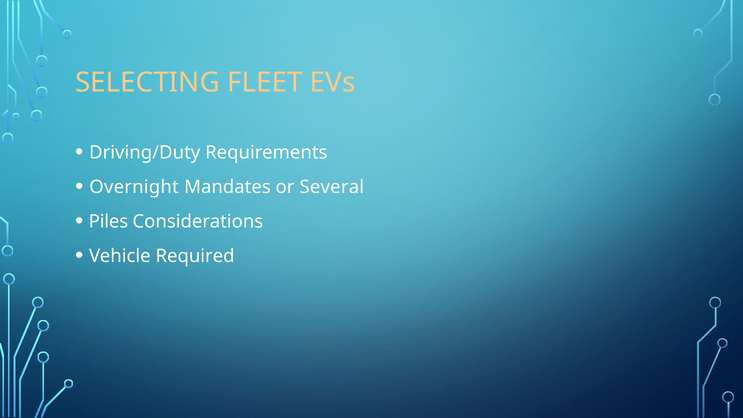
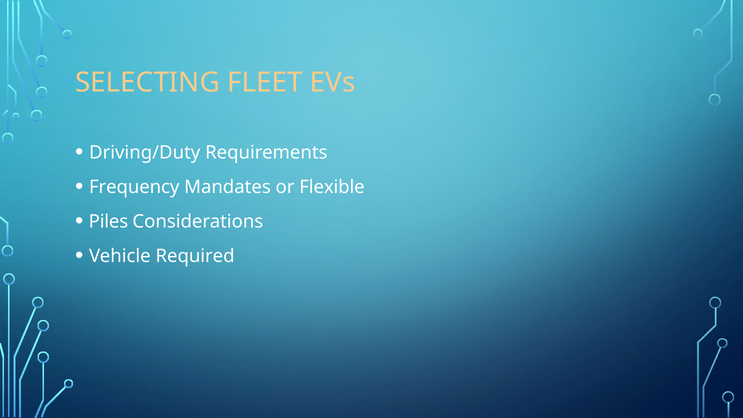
Overnight: Overnight -> Frequency
Several: Several -> Flexible
